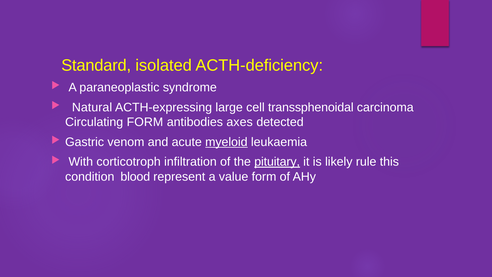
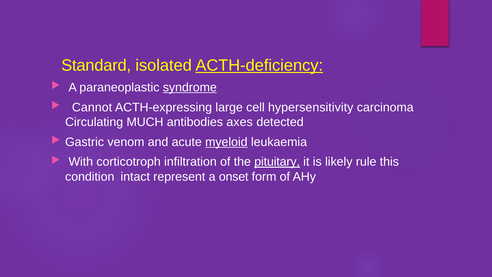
ACTH-deficiency underline: none -> present
syndrome underline: none -> present
Natural: Natural -> Cannot
transsphenoidal: transsphenoidal -> hypersensitivity
Circulating FORM: FORM -> MUCH
blood: blood -> intact
value: value -> onset
